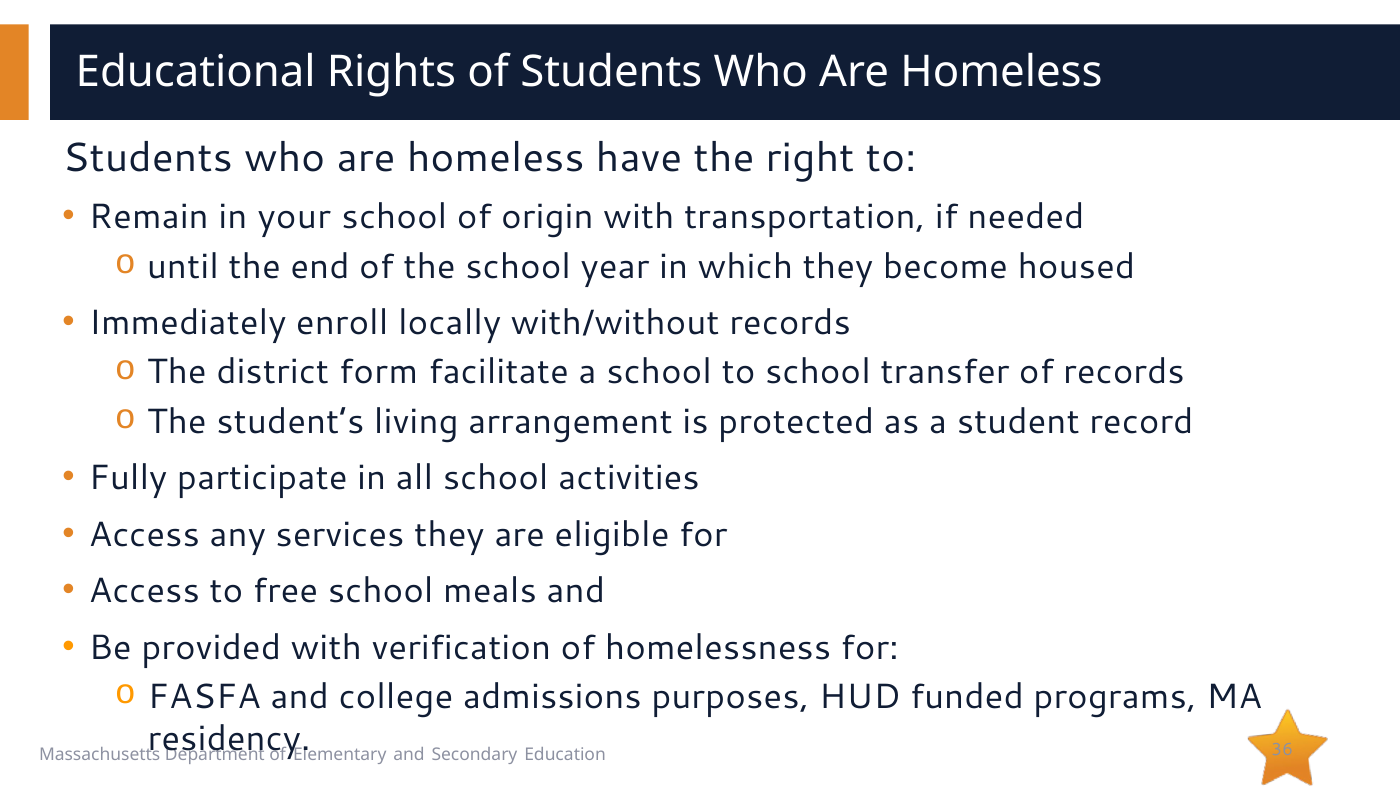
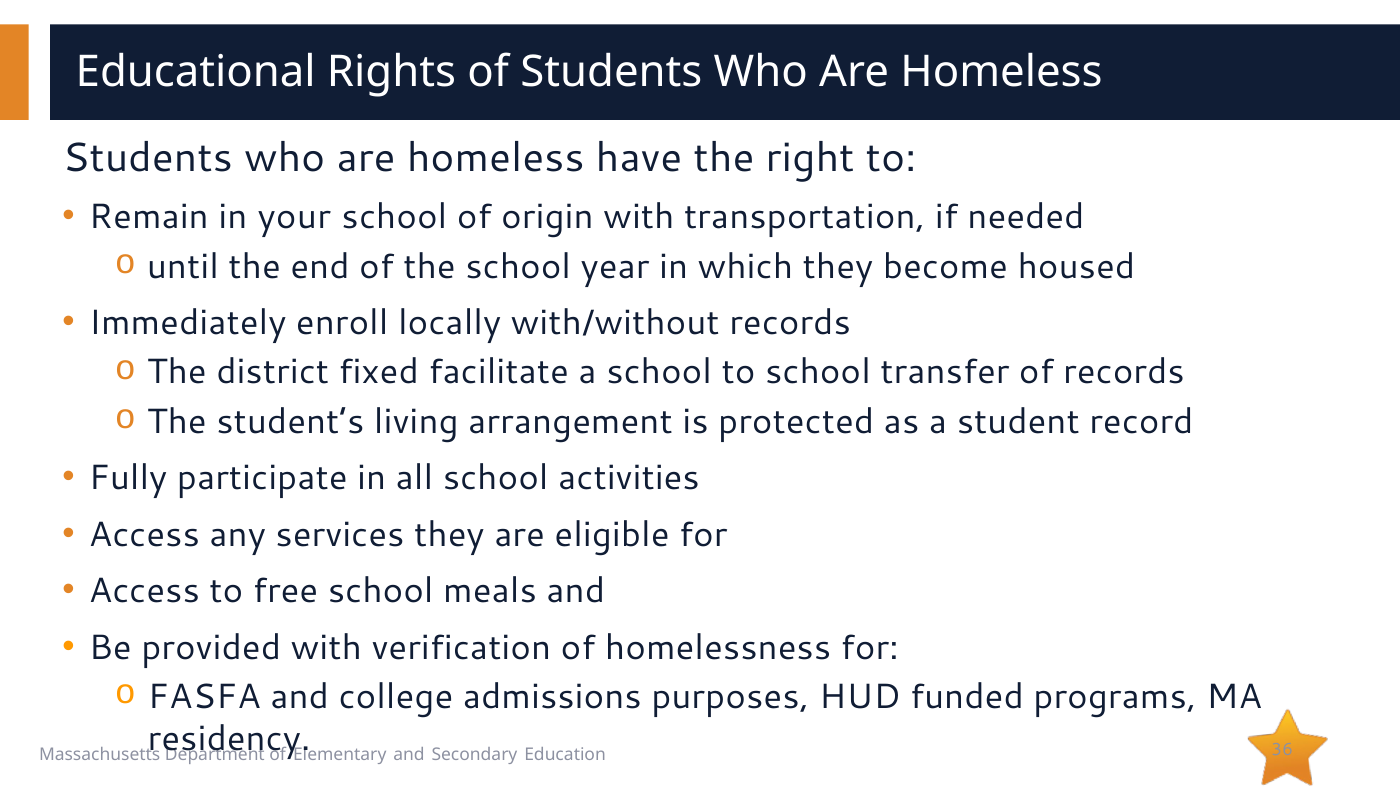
form: form -> fixed
